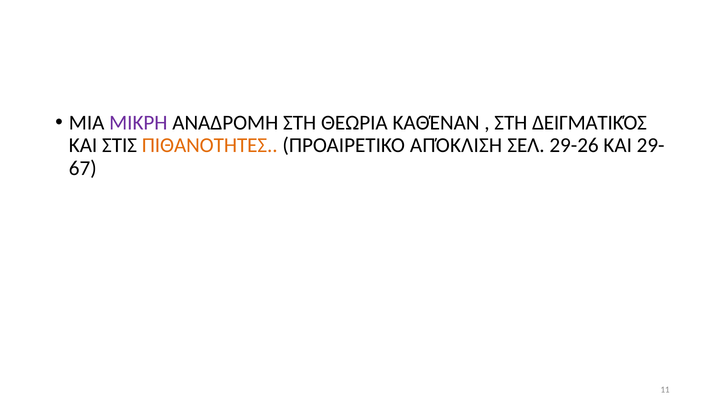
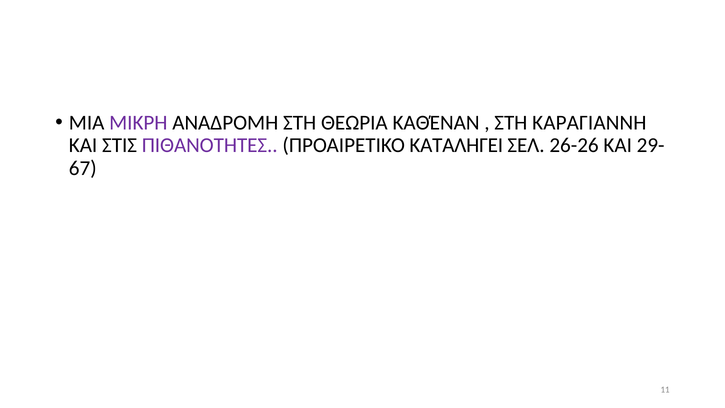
ΔΕΙΓΜΑΤΙΚΌΣ: ΔΕΙΓΜΑΤΙΚΌΣ -> ΚΑΡΑΓΙΑΝΝΗ
ΠΙΘΑΝΟΤΗΤΕΣ colour: orange -> purple
ΑΠΌΚΛΙΣΗ: ΑΠΌΚΛΙΣΗ -> ΚΑΤΑΛΗΓΕΙ
29-26: 29-26 -> 26-26
